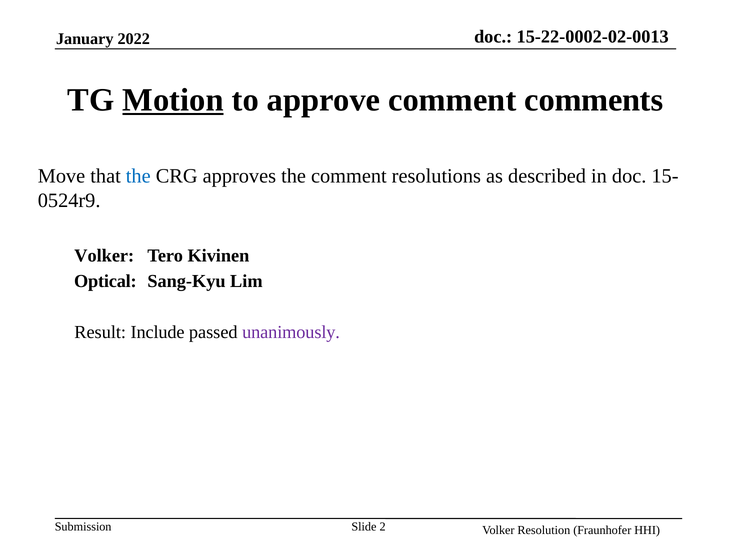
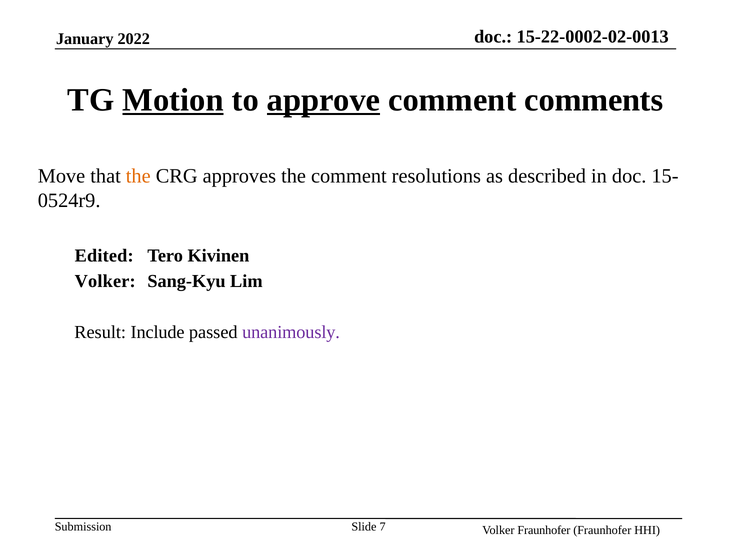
approve underline: none -> present
the at (138, 176) colour: blue -> orange
Volker at (104, 255): Volker -> Edited
Optical at (105, 281): Optical -> Volker
2: 2 -> 7
Volker Resolution: Resolution -> Fraunhofer
